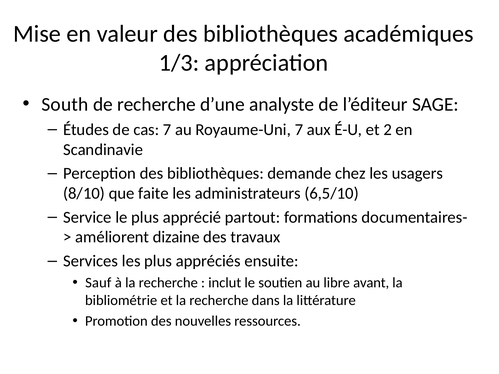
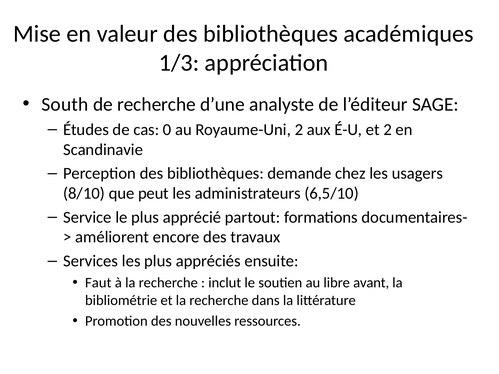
cas 7: 7 -> 0
Royaume-Uni 7: 7 -> 2
faite: faite -> peut
dizaine: dizaine -> encore
Sauf: Sauf -> Faut
